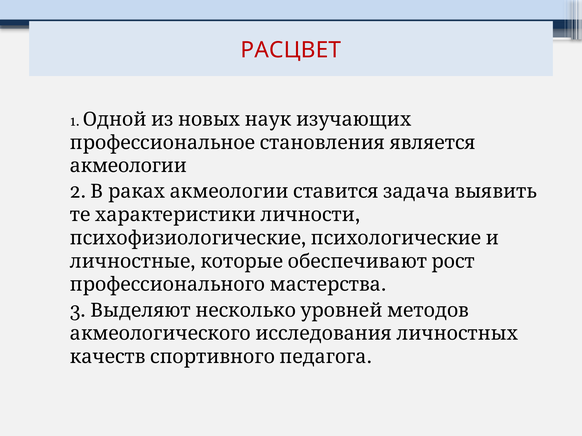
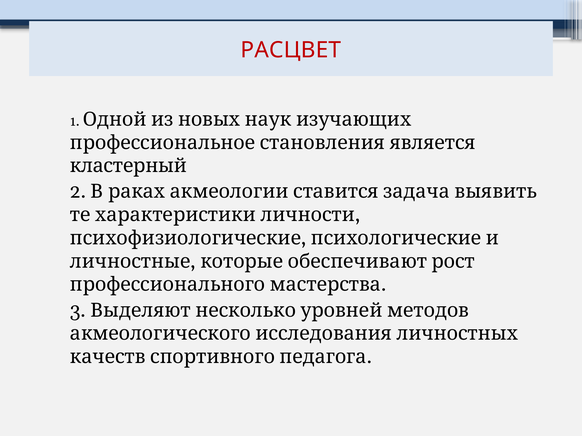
акмеологии: акмеологии -> кластерный
